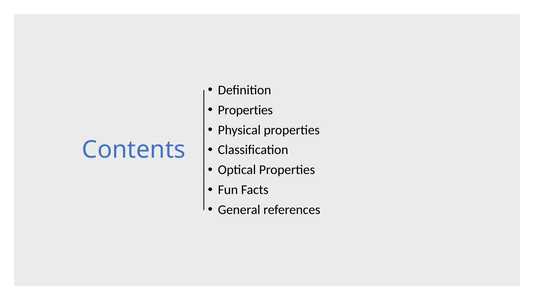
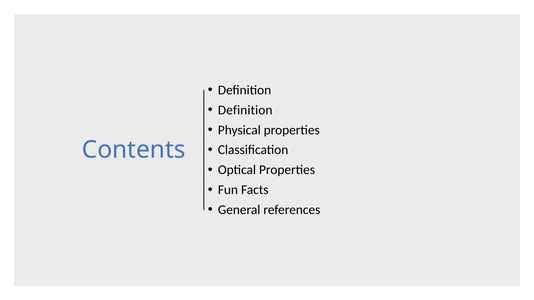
Properties at (245, 110): Properties -> Definition
